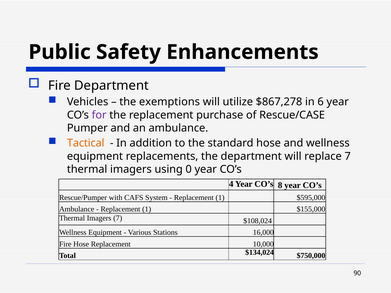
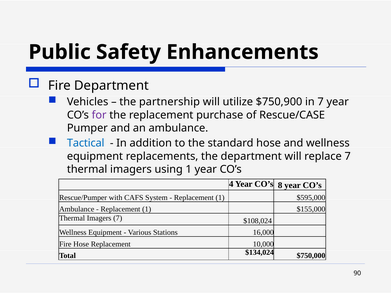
exemptions: exemptions -> partnership
$867,278: $867,278 -> $750,900
in 6: 6 -> 7
Tactical colour: orange -> blue
using 0: 0 -> 1
